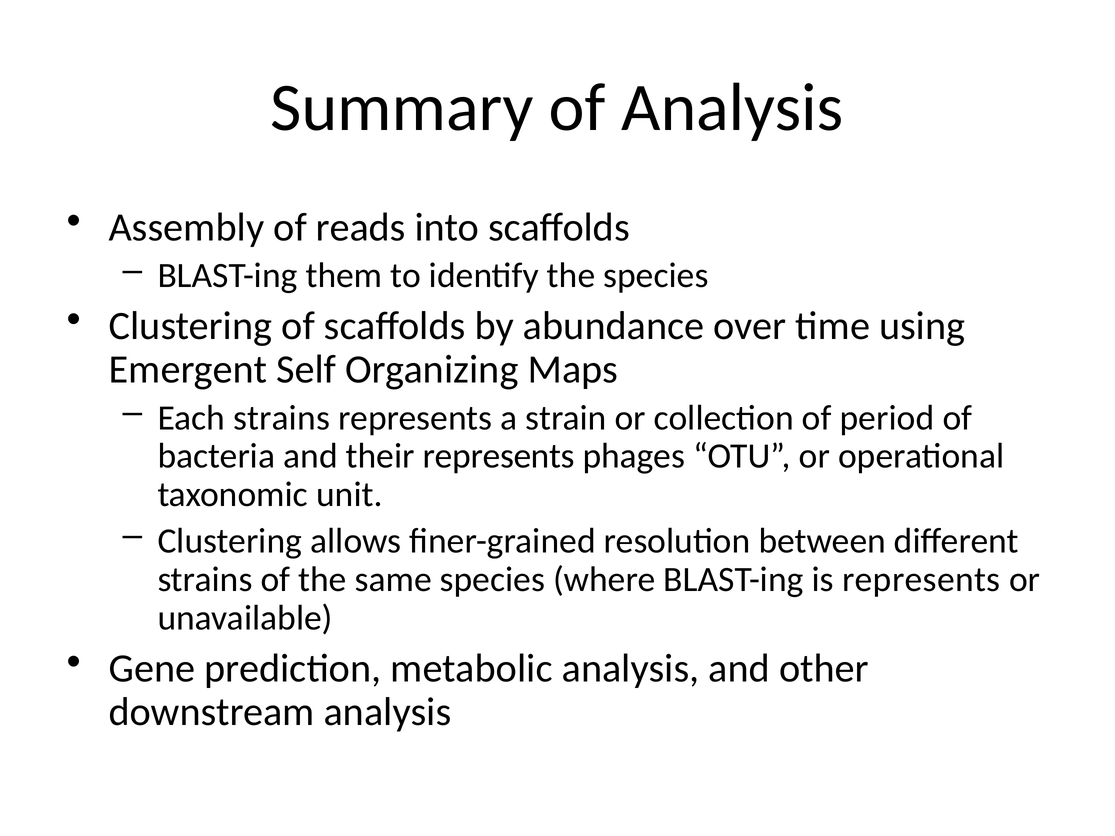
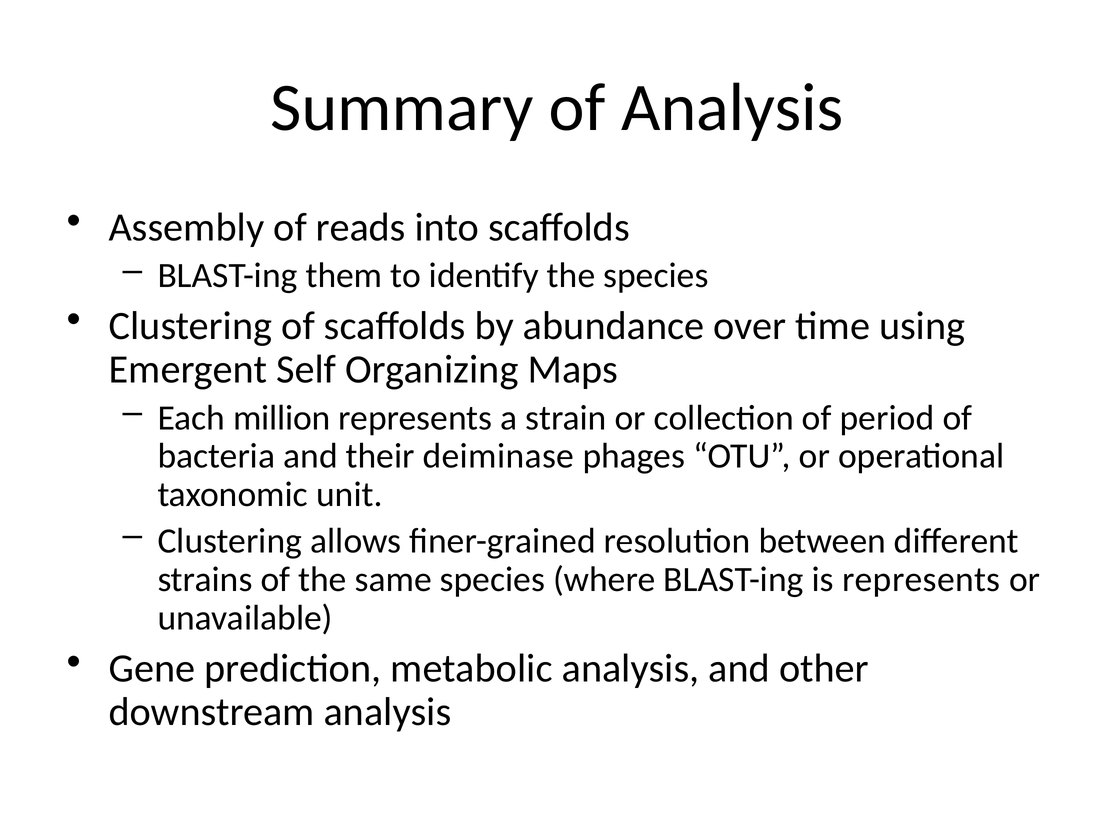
Each strains: strains -> million
their represents: represents -> deiminase
